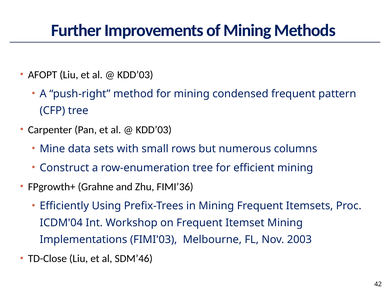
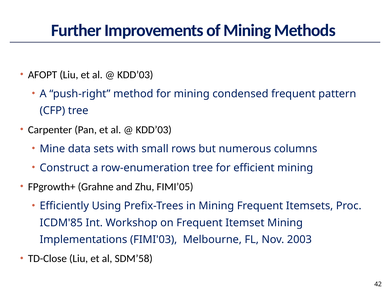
FIMI’36: FIMI’36 -> FIMI’05
ICDM'04: ICDM'04 -> ICDM'85
SDM’46: SDM’46 -> SDM’58
